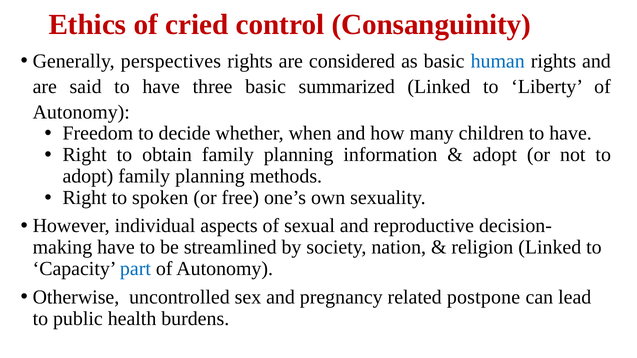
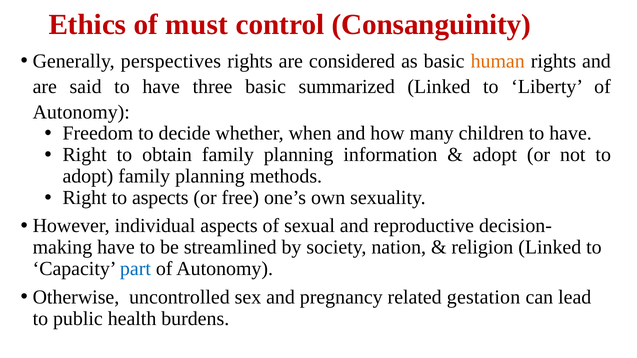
cried: cried -> must
human colour: blue -> orange
to spoken: spoken -> aspects
postpone: postpone -> gestation
